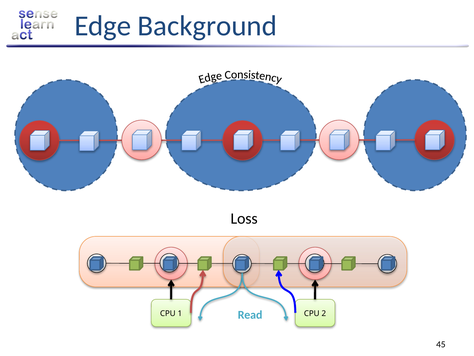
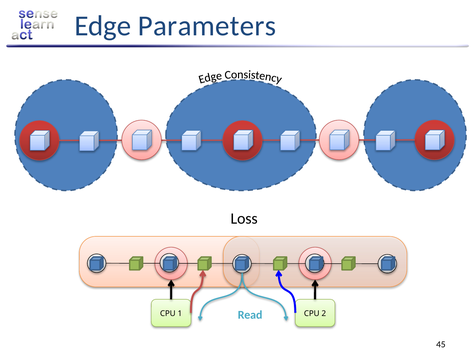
Background: Background -> Parameters
